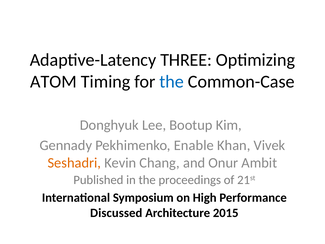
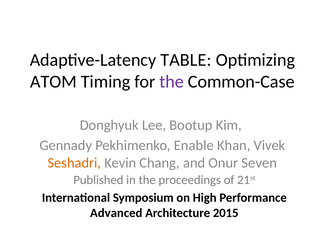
THREE: THREE -> TABLE
the at (172, 81) colour: blue -> purple
Ambit: Ambit -> Seven
Discussed: Discussed -> Advanced
